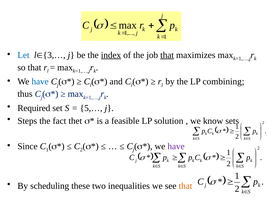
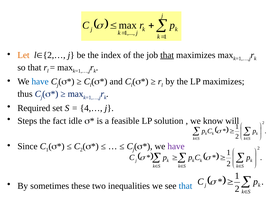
Let colour: blue -> orange
3,…: 3,… -> 2,…
index underline: present -> none
LP combining: combining -> maximizes
5,…: 5,… -> 4,…
thet: thet -> idle
sets: sets -> will
scheduling: scheduling -> sometimes
that at (186, 186) colour: orange -> blue
